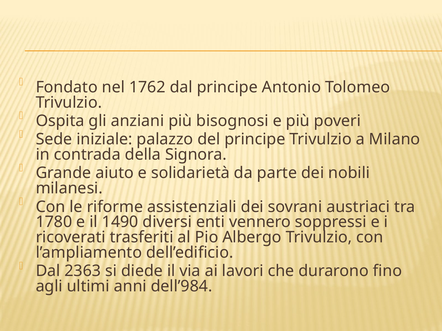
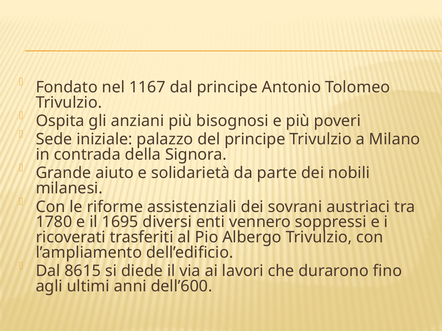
1762: 1762 -> 1167
1490: 1490 -> 1695
2363: 2363 -> 8615
dell’984: dell’984 -> dell’600
